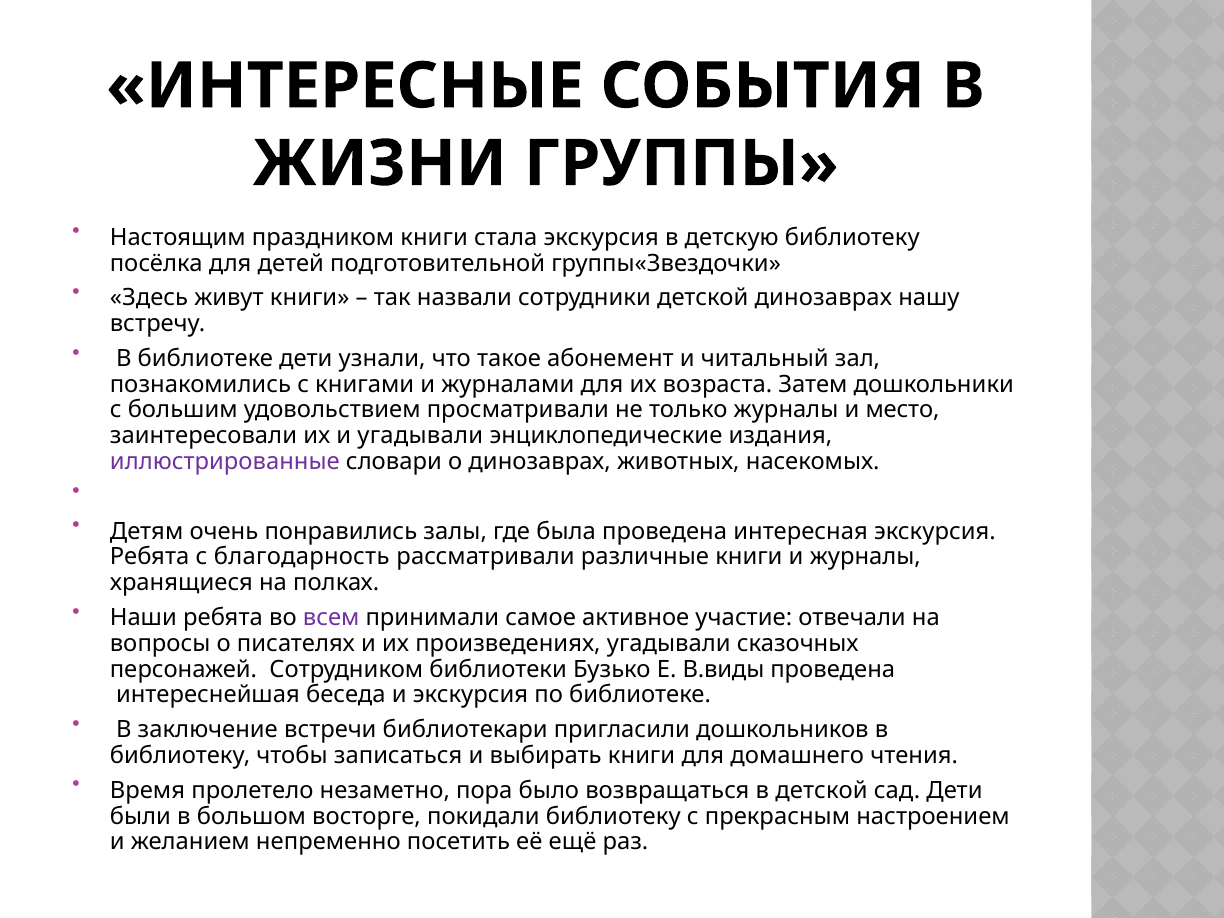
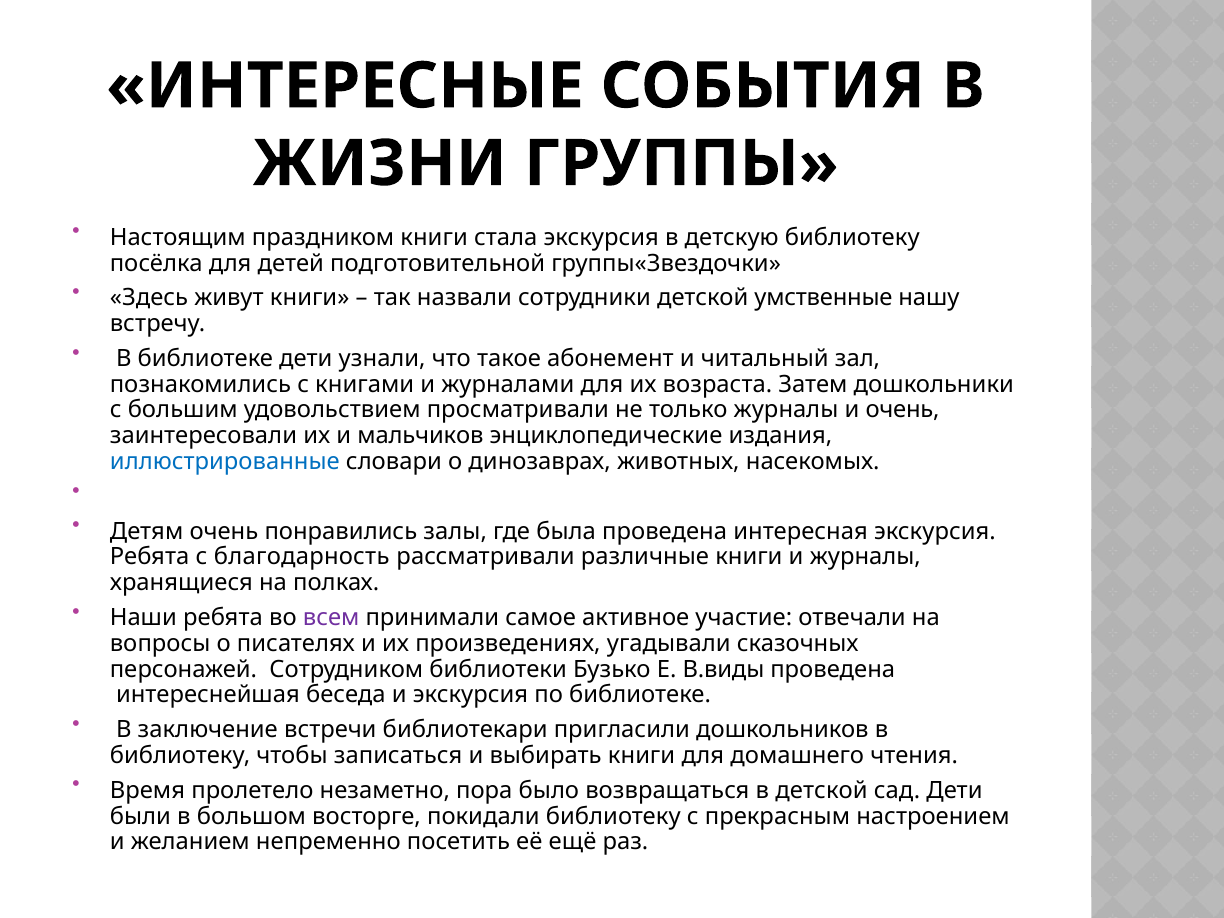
детской динозаврах: динозаврах -> умственные
и место: место -> очень
и угадывали: угадывали -> мальчиков
иллюстрированные colour: purple -> blue
